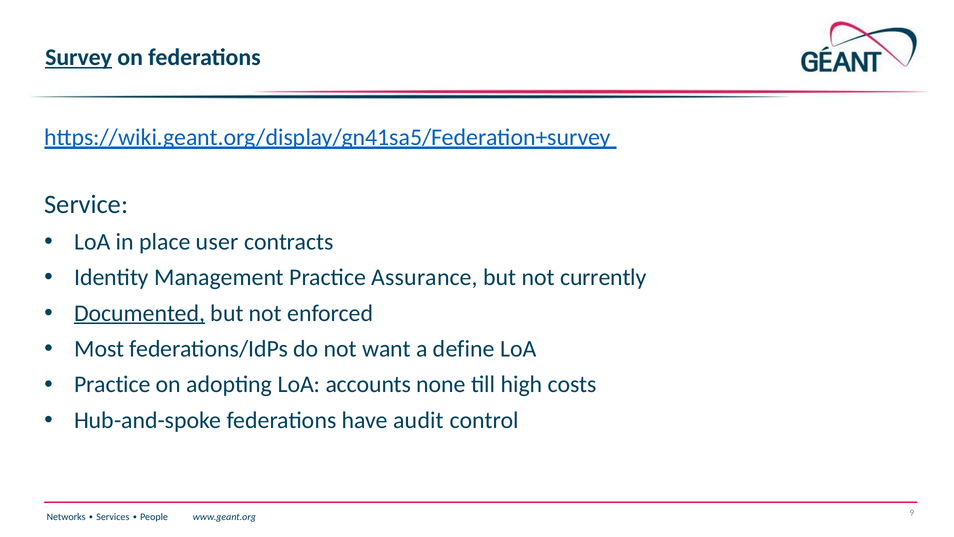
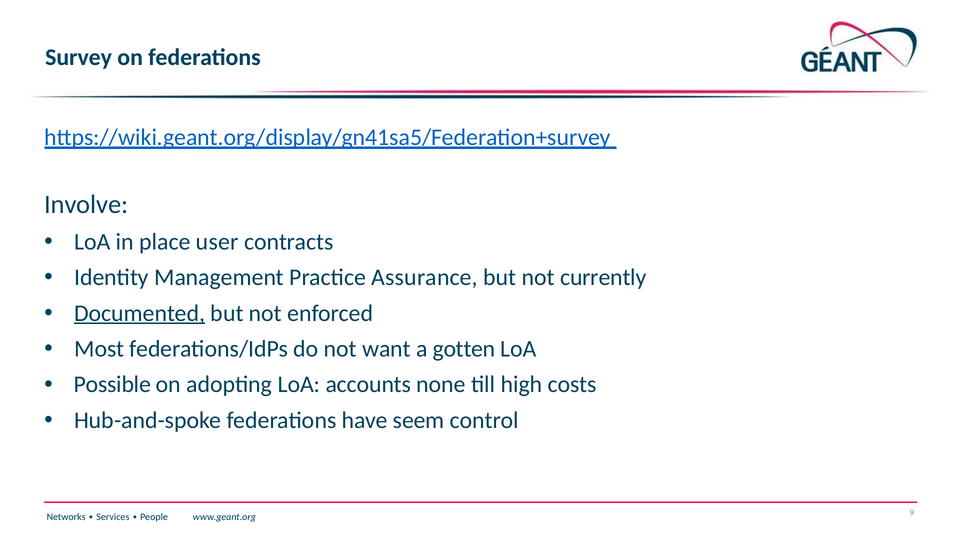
Survey underline: present -> none
Service: Service -> Involve
define: define -> gotten
Practice at (112, 384): Practice -> Possible
audit: audit -> seem
